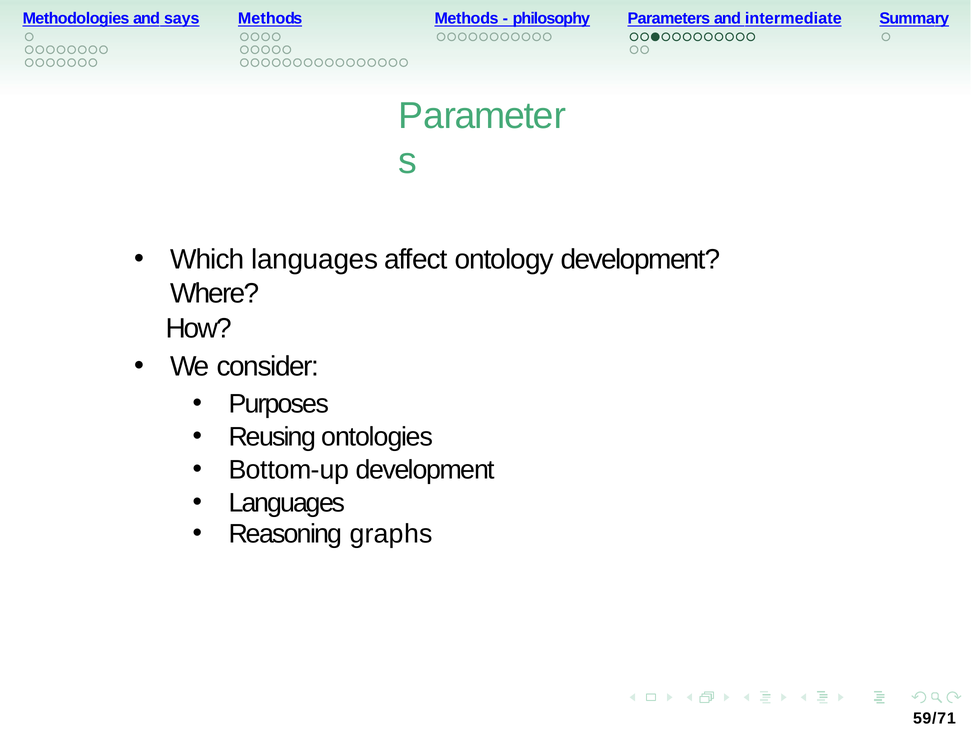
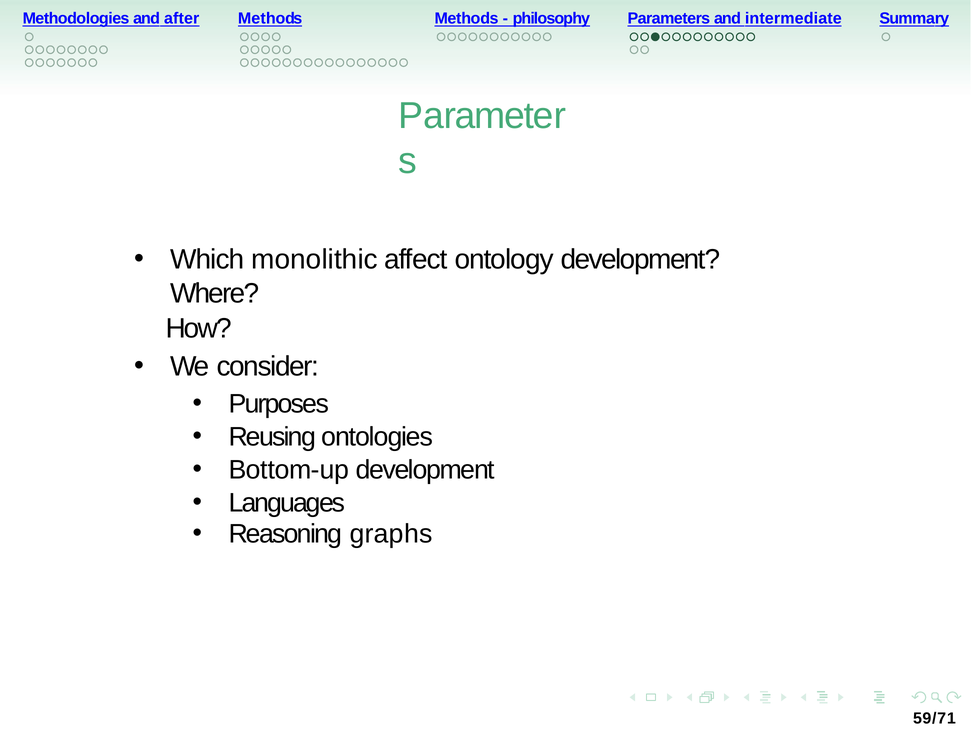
says: says -> after
Which languages: languages -> monolithic
